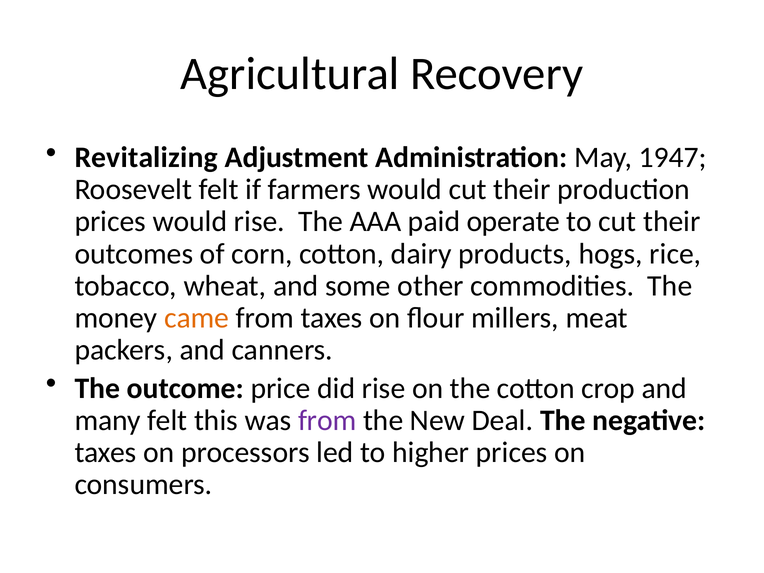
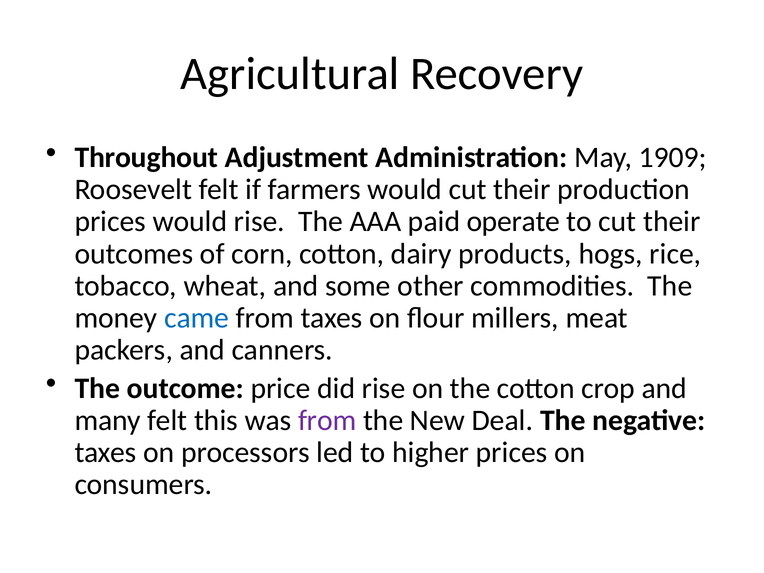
Revitalizing: Revitalizing -> Throughout
1947: 1947 -> 1909
came colour: orange -> blue
